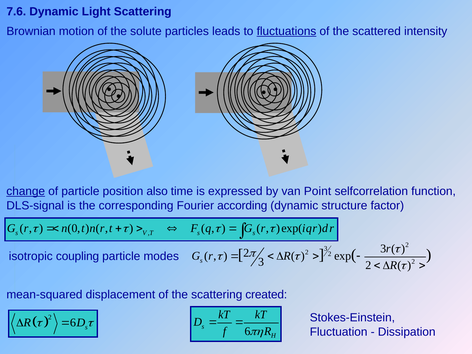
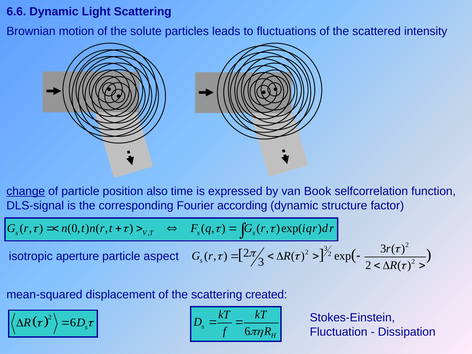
7.6: 7.6 -> 6.6
fluctuations underline: present -> none
Point: Point -> Book
coupling: coupling -> aperture
modes: modes -> aspect
